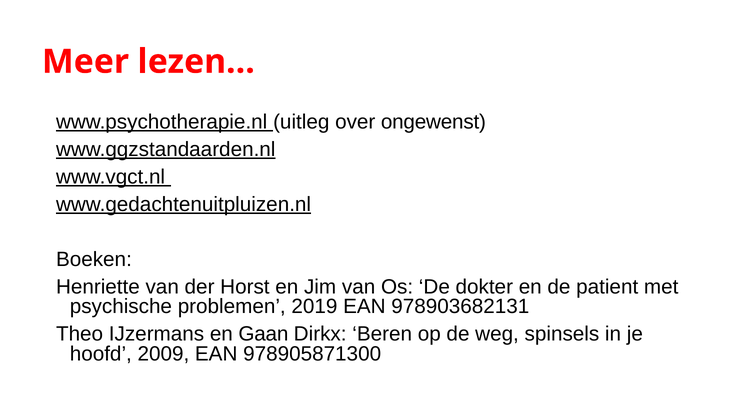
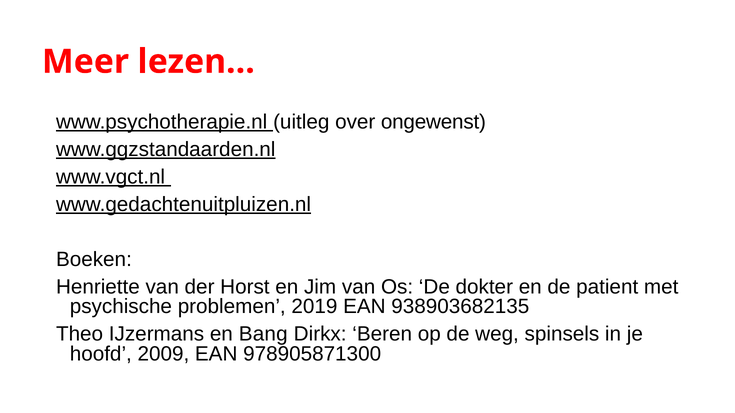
978903682131: 978903682131 -> 938903682135
Gaan: Gaan -> Bang
